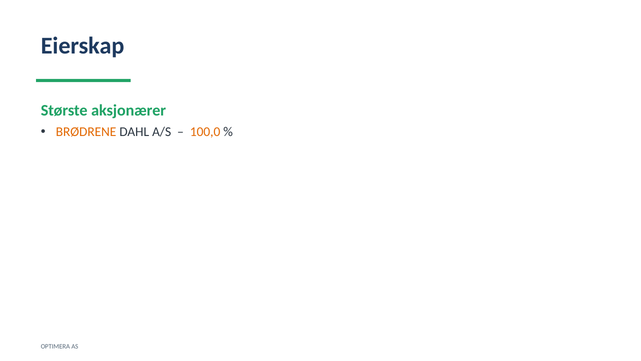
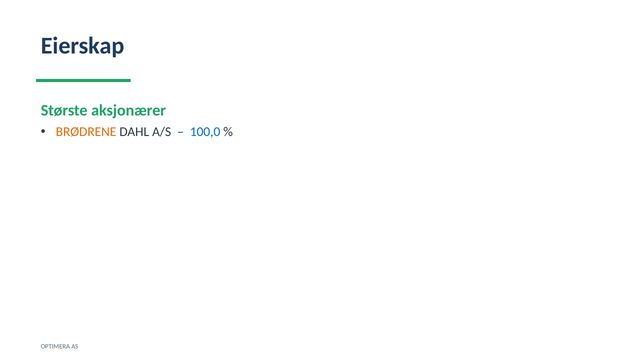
100,0 colour: orange -> blue
